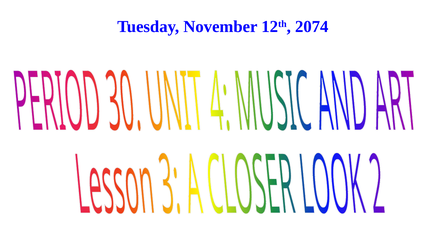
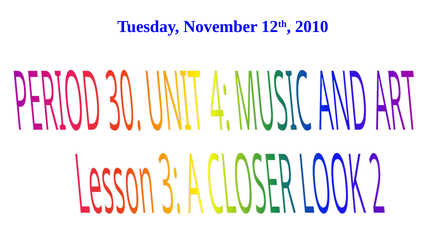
2074: 2074 -> 2010
